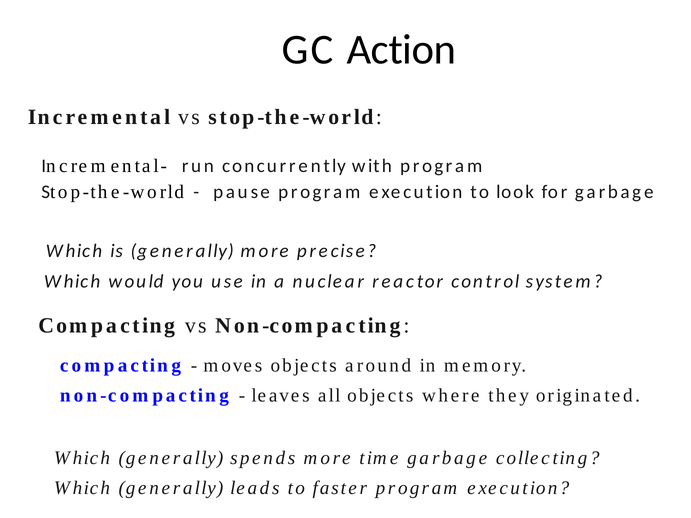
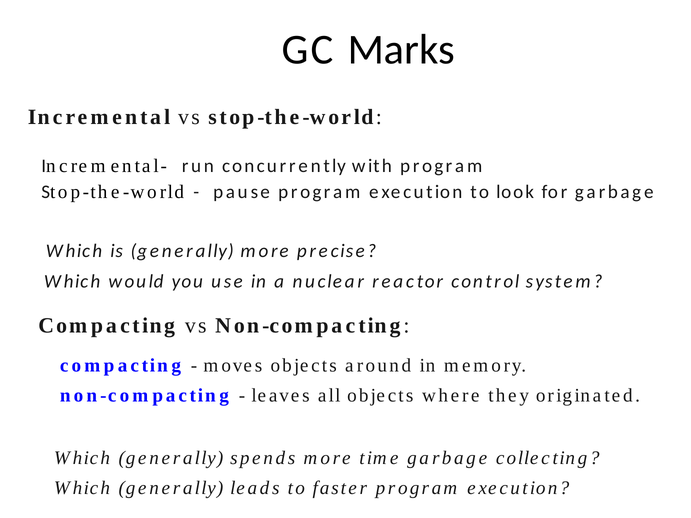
Action: Action -> Marks
